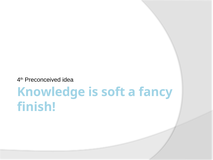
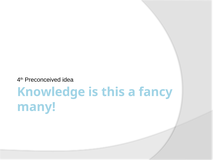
soft: soft -> this
finish: finish -> many
